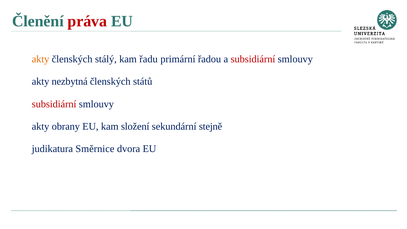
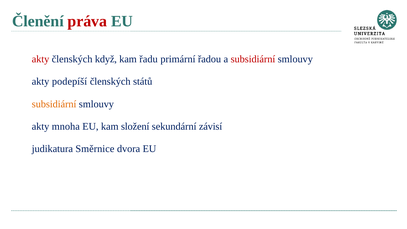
akty at (41, 59) colour: orange -> red
stálý: stálý -> když
nezbytná: nezbytná -> podepíší
subsidiární at (54, 104) colour: red -> orange
obrany: obrany -> mnoha
stejně: stejně -> závisí
